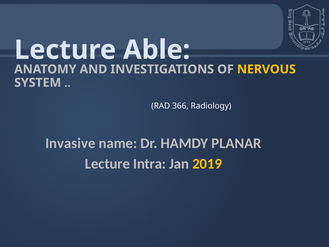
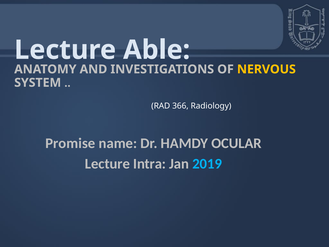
Invasive: Invasive -> Promise
PLANAR: PLANAR -> OCULAR
2019 colour: yellow -> light blue
